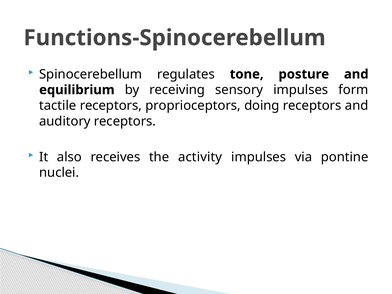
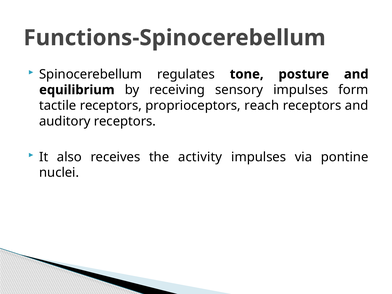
doing: doing -> reach
